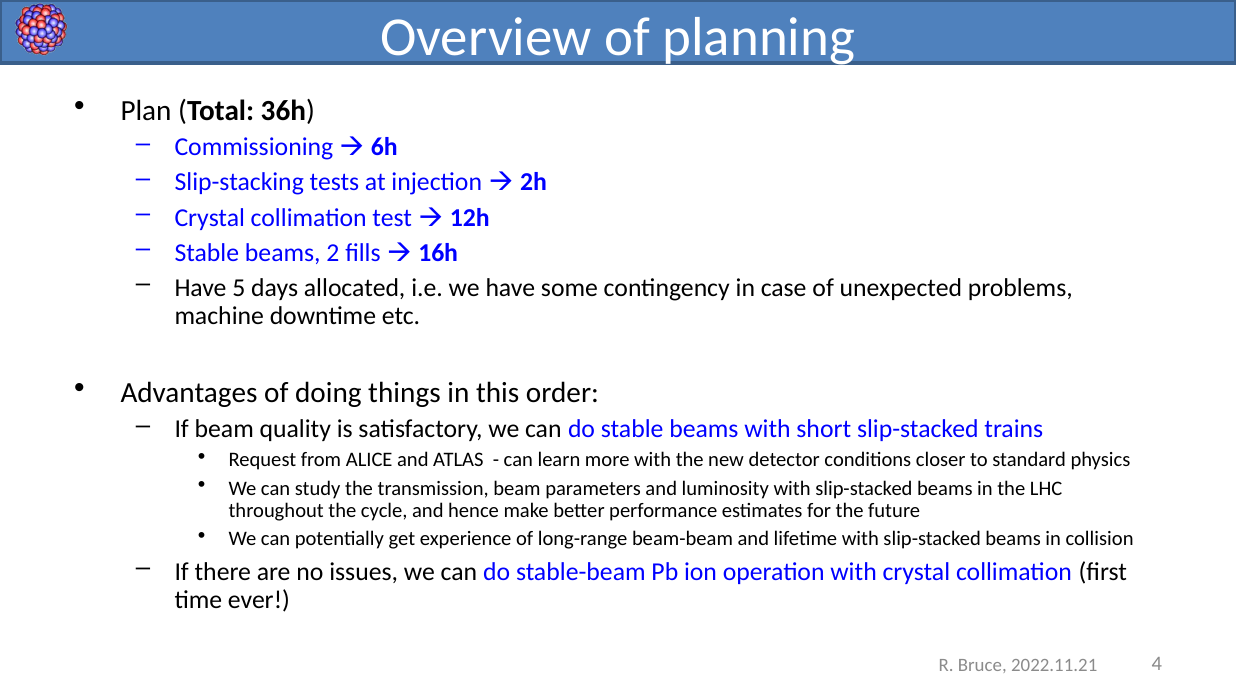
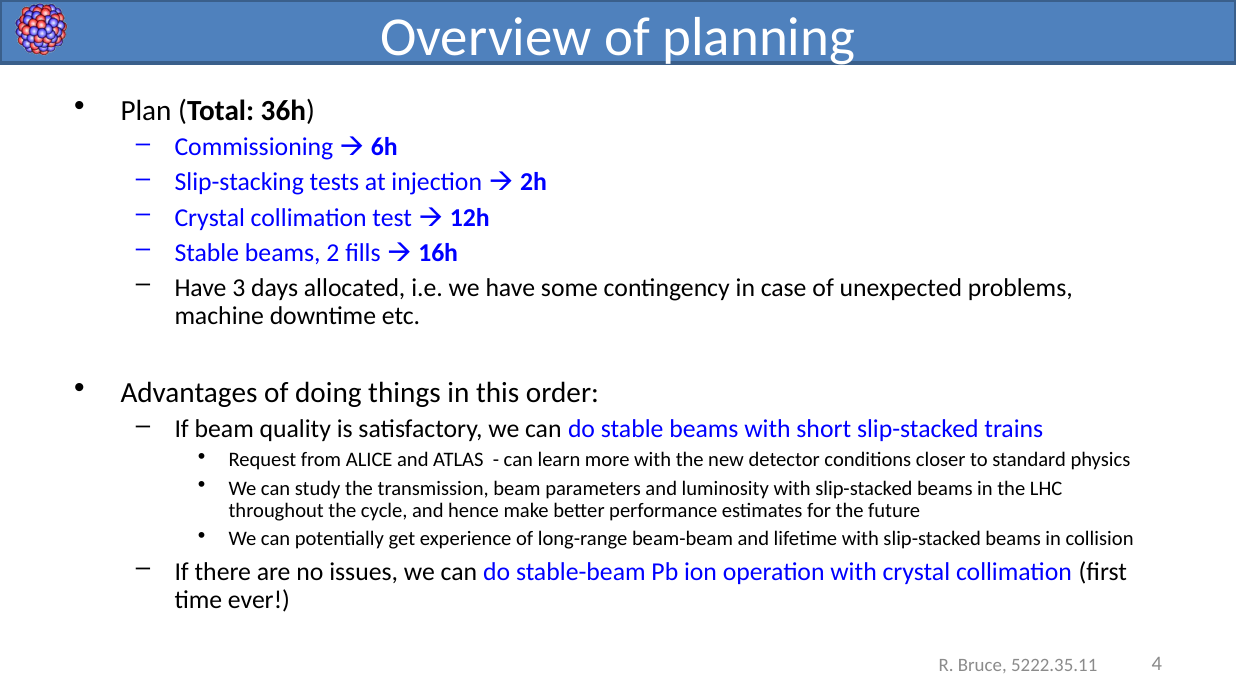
5: 5 -> 3
2022.11.21: 2022.11.21 -> 5222.35.11
